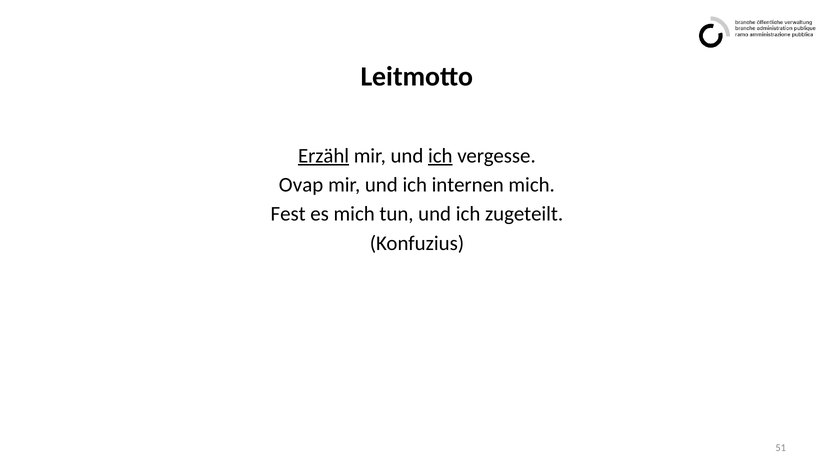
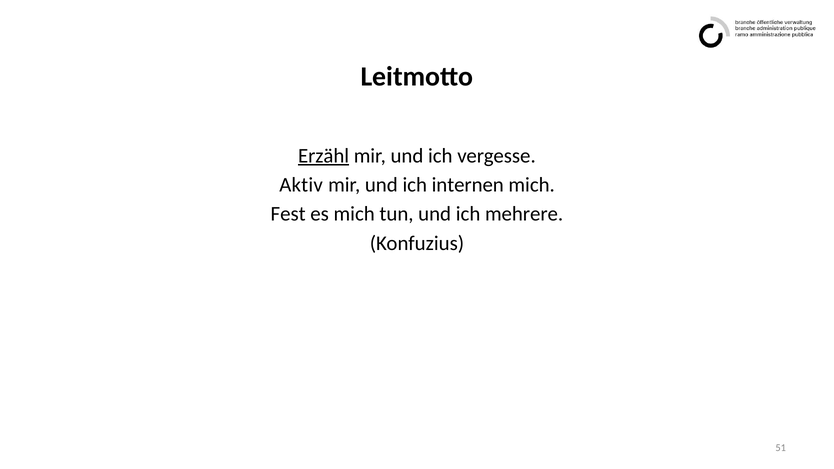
ich at (440, 156) underline: present -> none
Ovap: Ovap -> Aktiv
zugeteilt: zugeteilt -> mehrere
